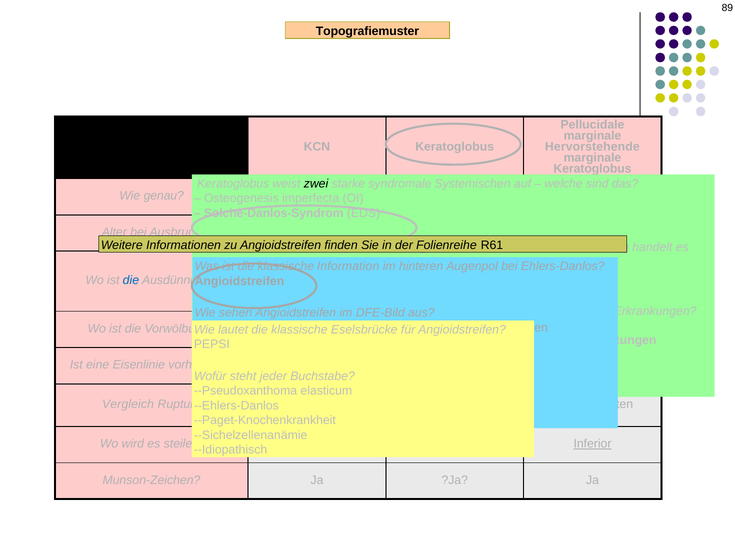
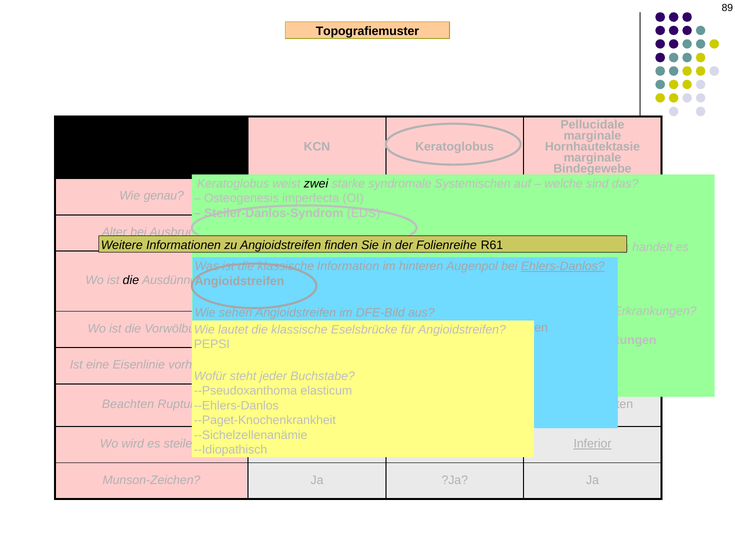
Hervorstehende: Hervorstehende -> Hornhautektasie
Keratoglobus at (592, 169): Keratoglobus -> Bindegewebe
Solche-Danlos-Syndrom: Solche-Danlos-Syndrom -> Steiler-Danlos-Syndrom
Ehlers-Danlos underline: none -> present
die at (131, 281) colour: blue -> black
Vergleich: Vergleich -> Beachten
